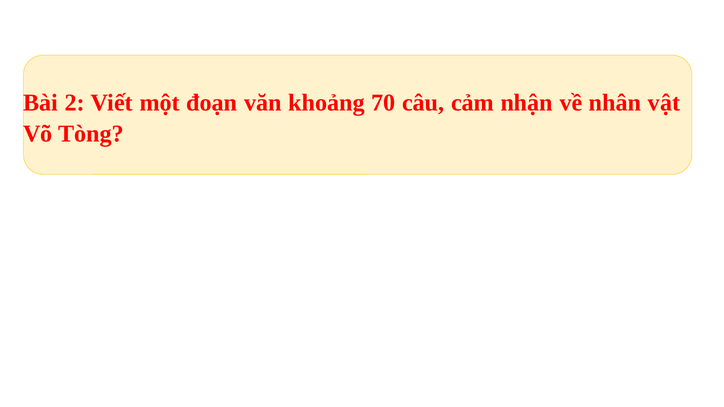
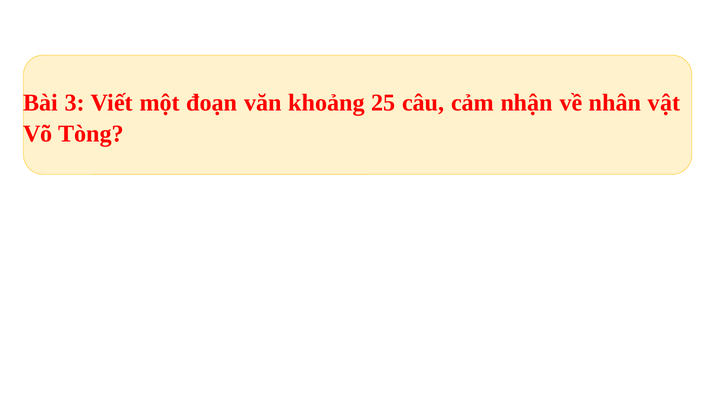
2: 2 -> 3
70: 70 -> 25
